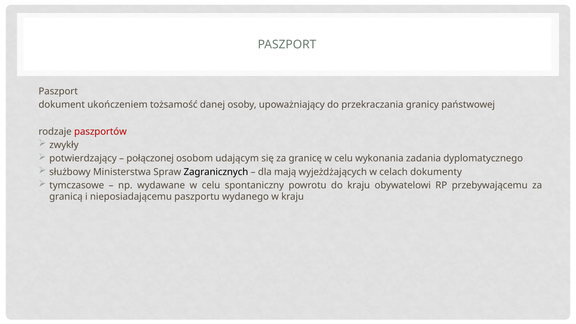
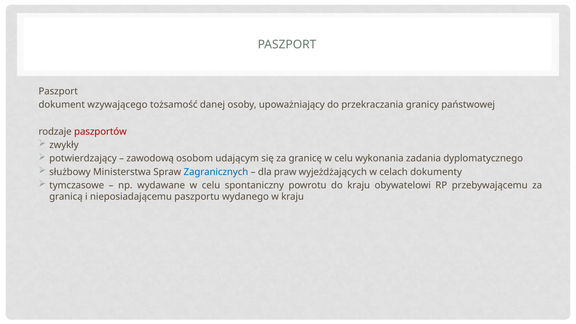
ukończeniem: ukończeniem -> wzywającego
połączonej: połączonej -> zawodową
Zagranicznych colour: black -> blue
mają: mają -> praw
